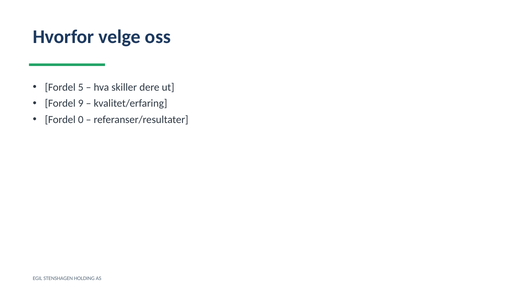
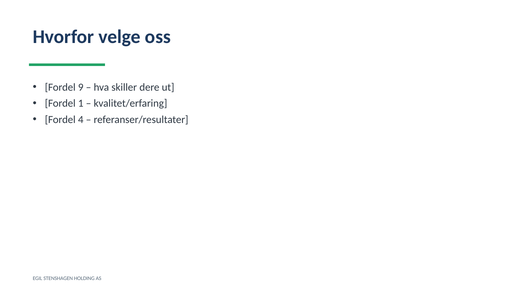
5: 5 -> 9
9: 9 -> 1
0: 0 -> 4
